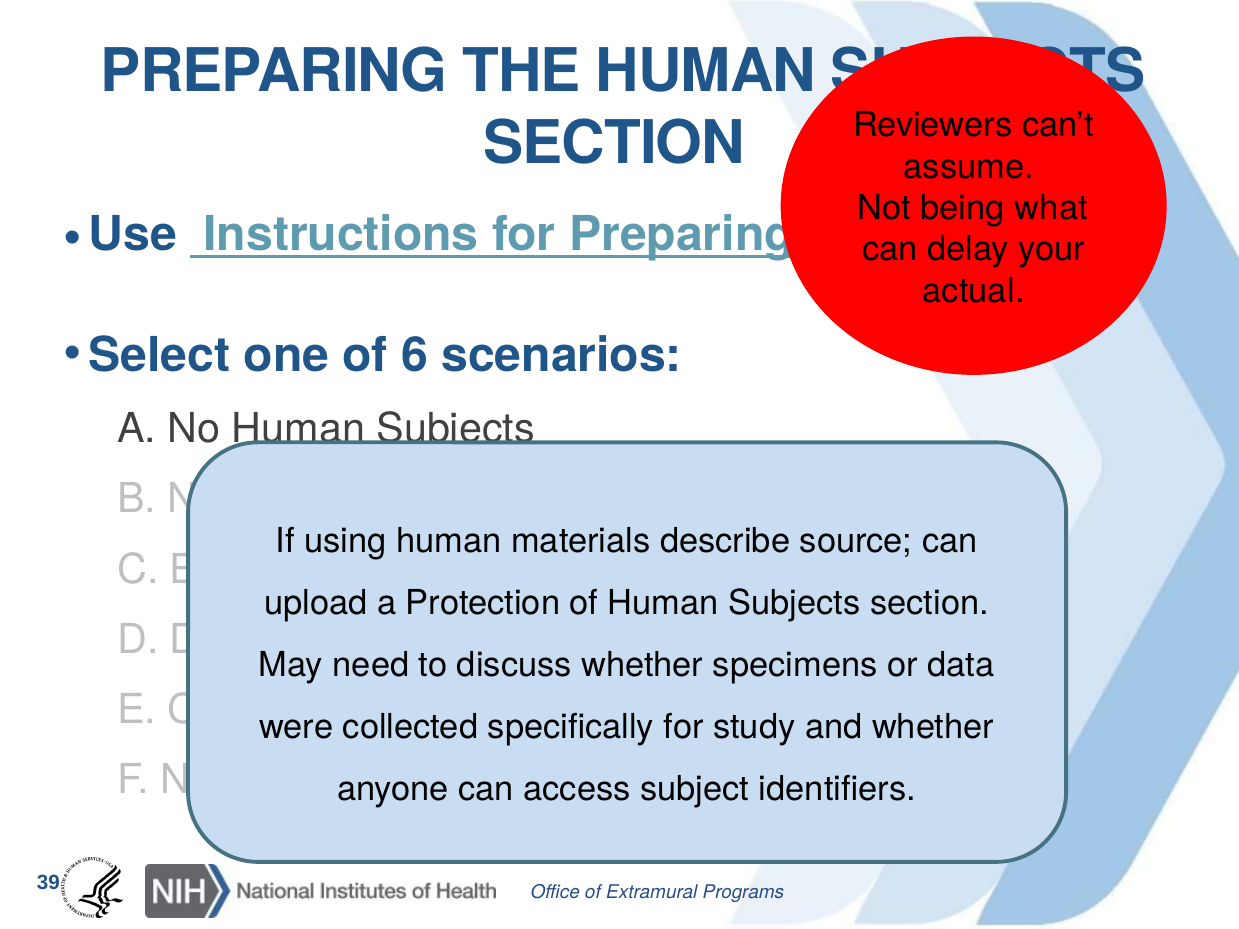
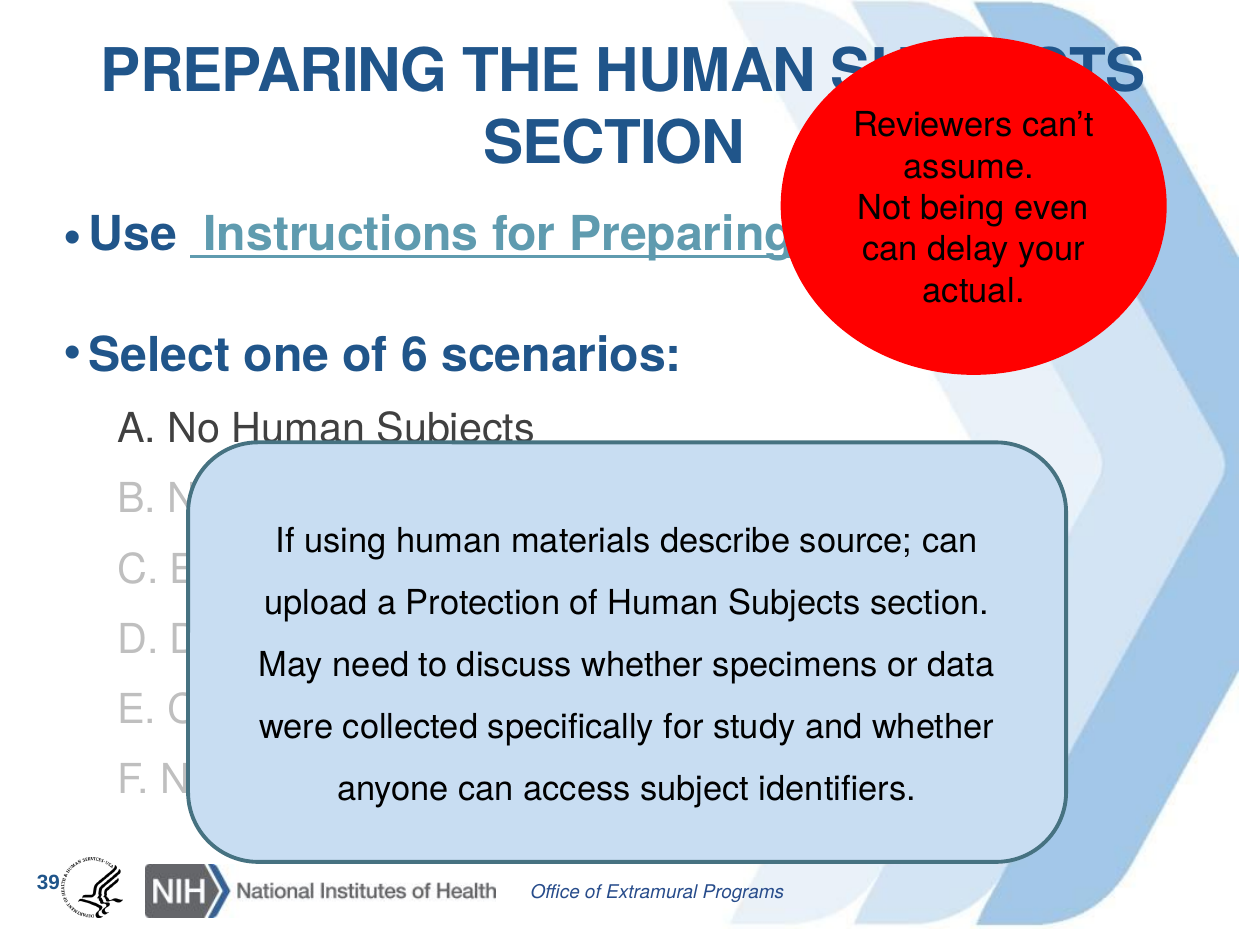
what: what -> even
